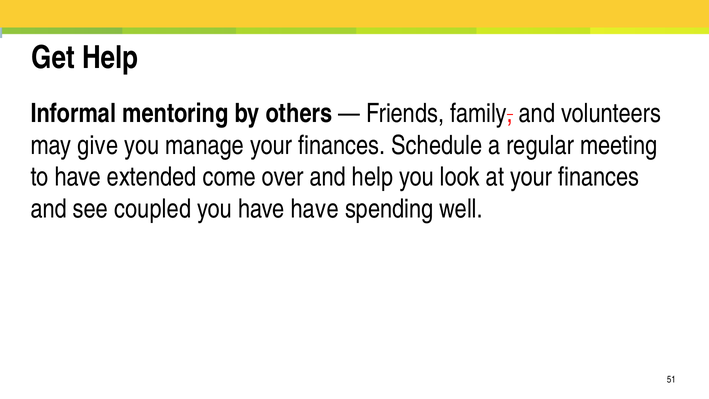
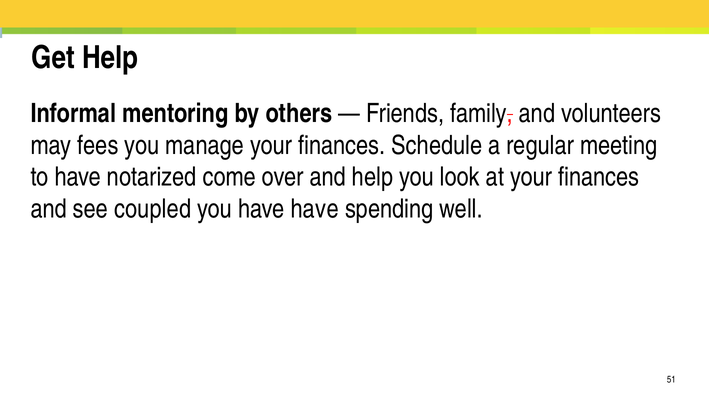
give: give -> fees
extended: extended -> notarized
